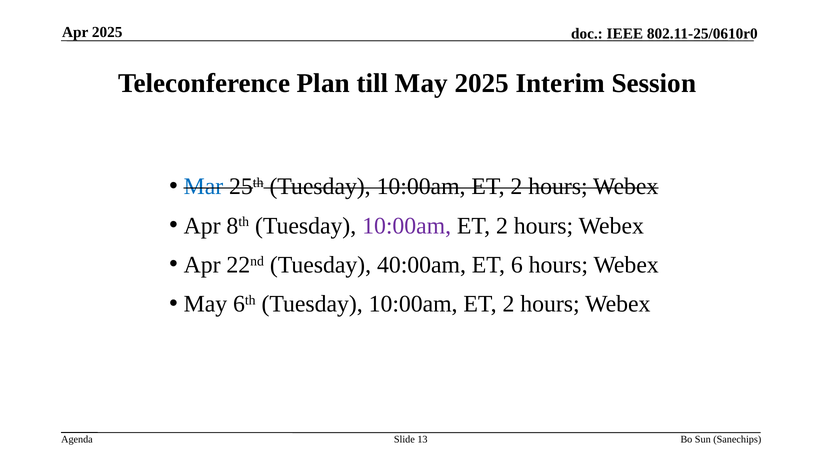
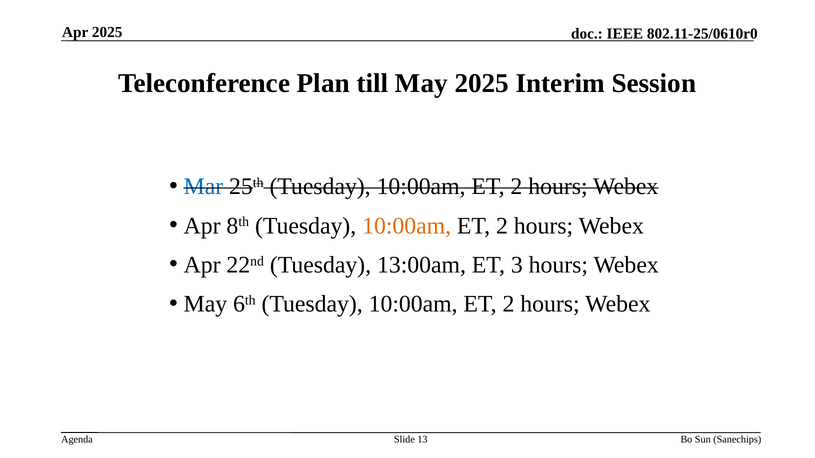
10:00am at (407, 226) colour: purple -> orange
40:00am: 40:00am -> 13:00am
6: 6 -> 3
